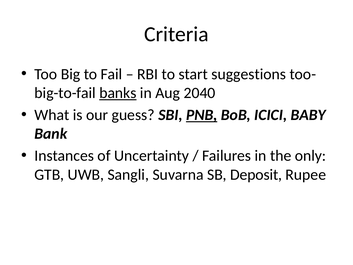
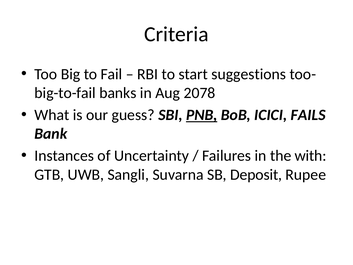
banks underline: present -> none
2040: 2040 -> 2078
BABY: BABY -> FAILS
only: only -> with
